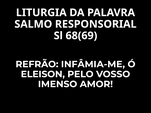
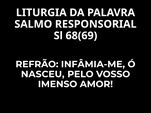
ELEISON: ELEISON -> NASCEU
